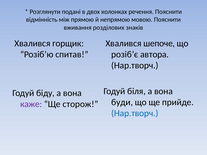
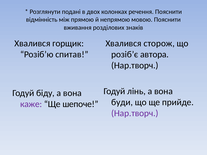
шепоче: шепоче -> сторож
біля: біля -> лінь
сторож: сторож -> шепоче
Нар.творч at (135, 113) colour: blue -> purple
